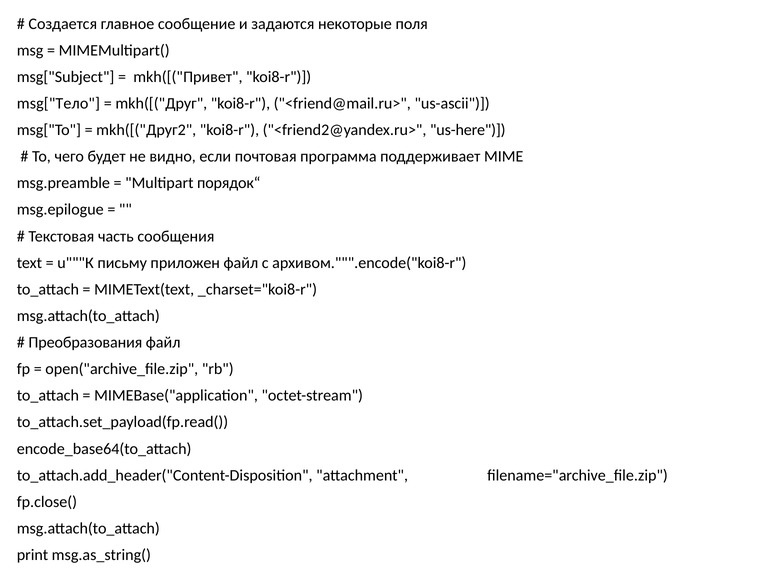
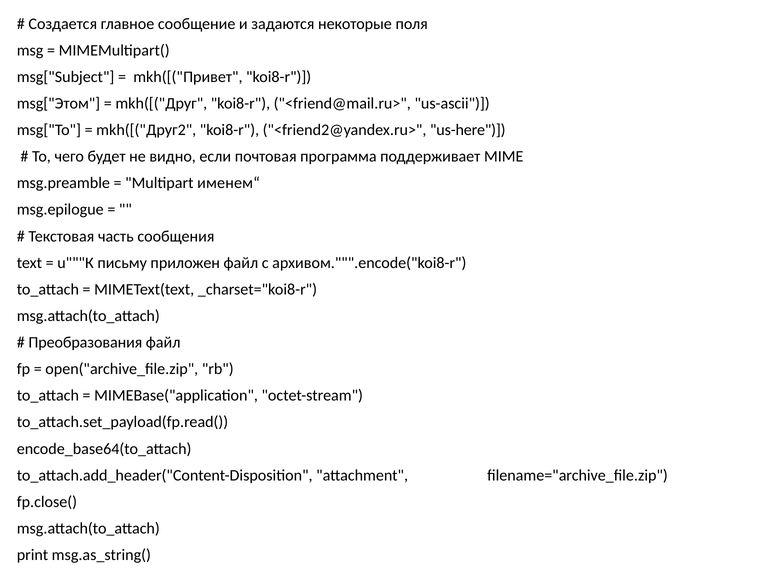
msg["Тело: msg["Тело -> msg["Этом
порядок“: порядок“ -> именем“
